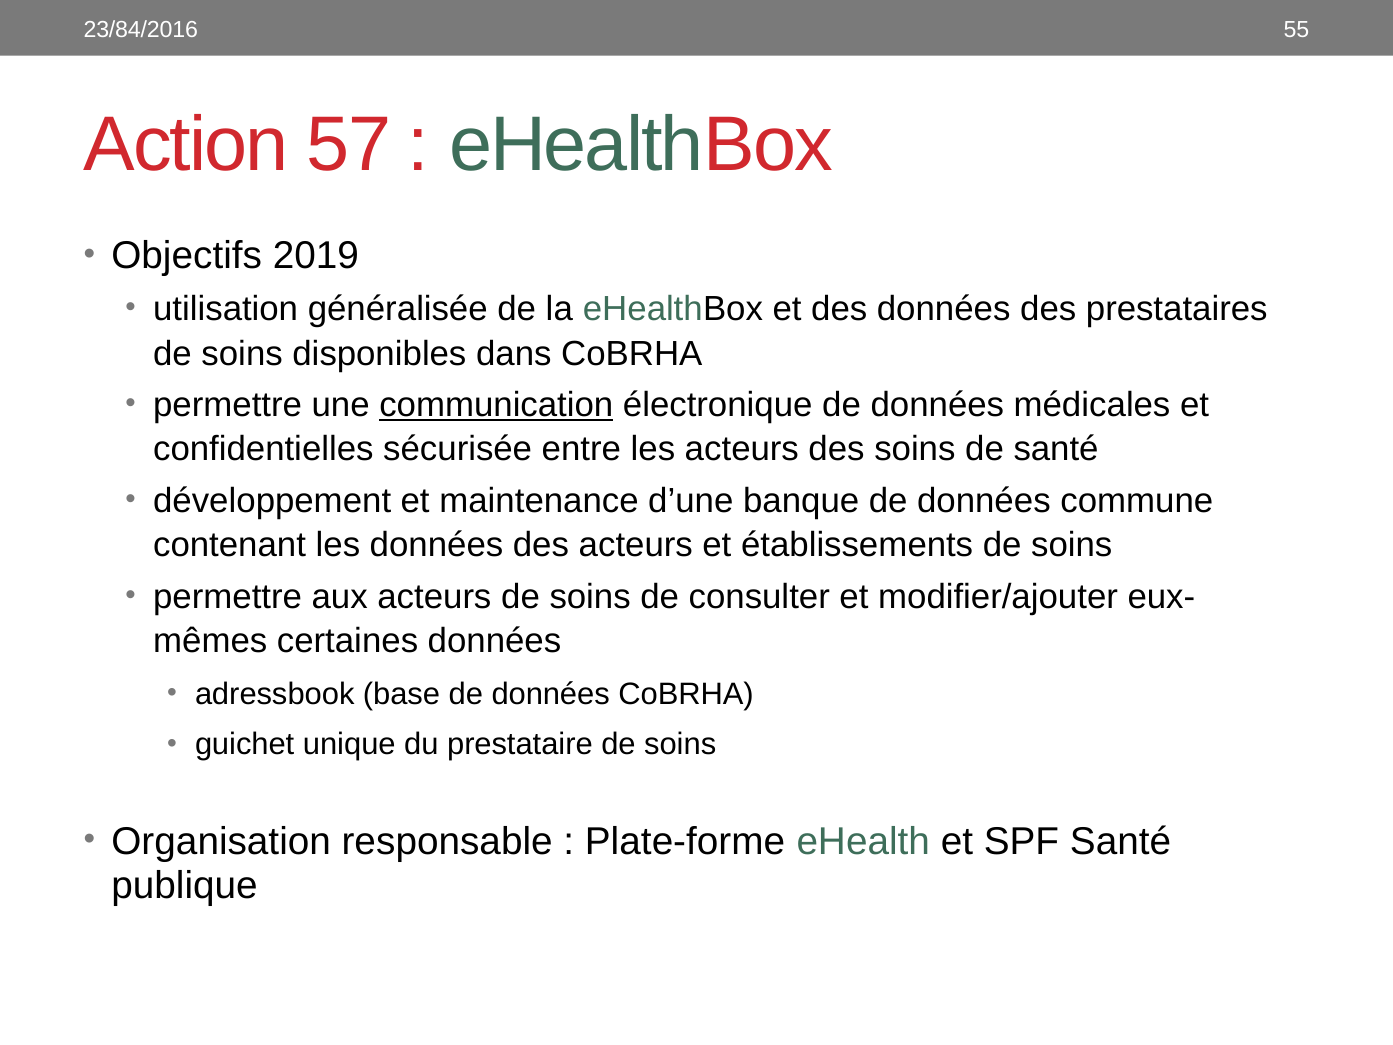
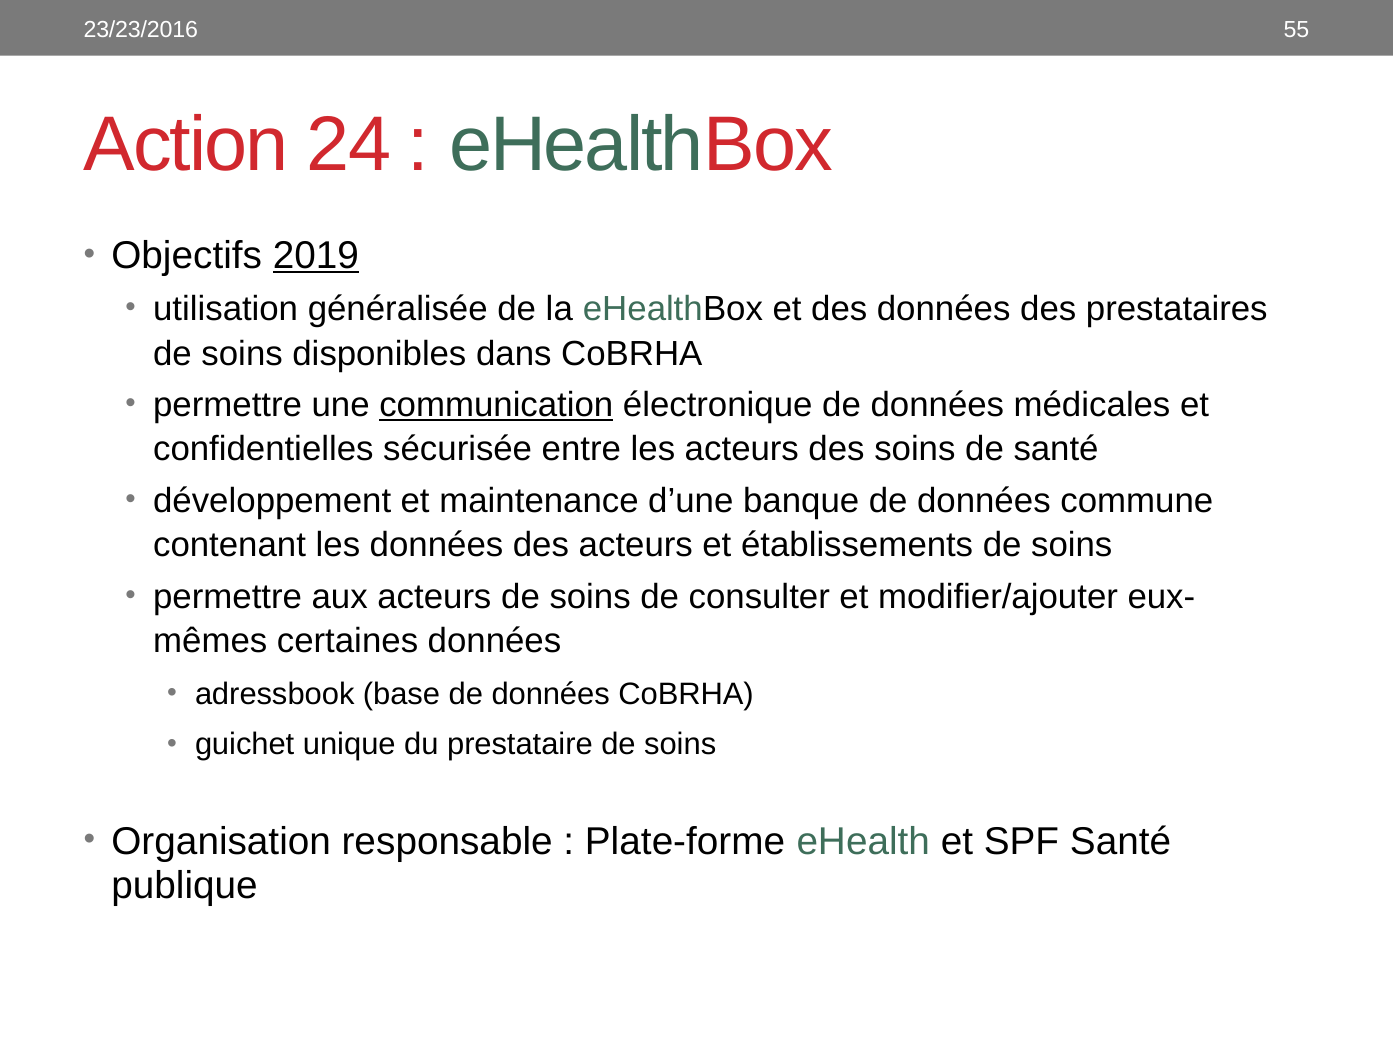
23/84/2016: 23/84/2016 -> 23/23/2016
57: 57 -> 24
2019 underline: none -> present
